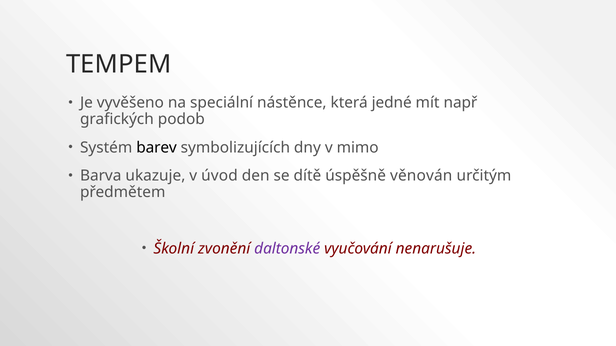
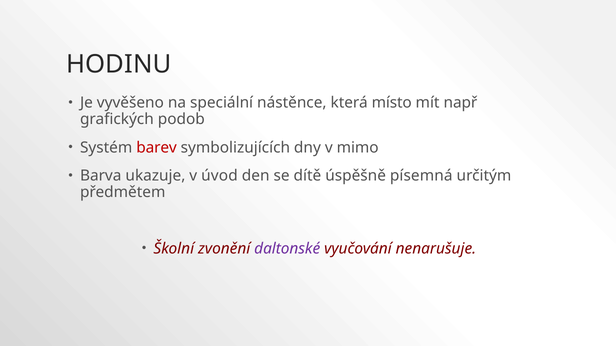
TEMPEM: TEMPEM -> HODINU
jedné: jedné -> místo
barev colour: black -> red
věnován: věnován -> písemná
